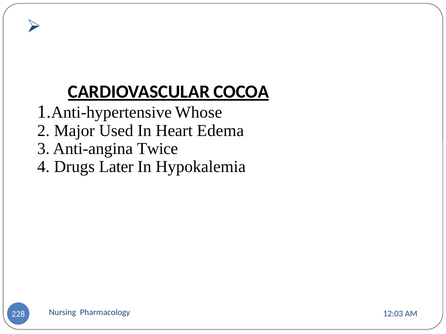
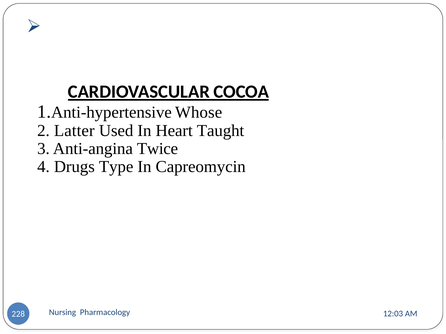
Major: Major -> Latter
Edema: Edema -> Taught
Later: Later -> Type
Hypokalemia: Hypokalemia -> Capreomycin
